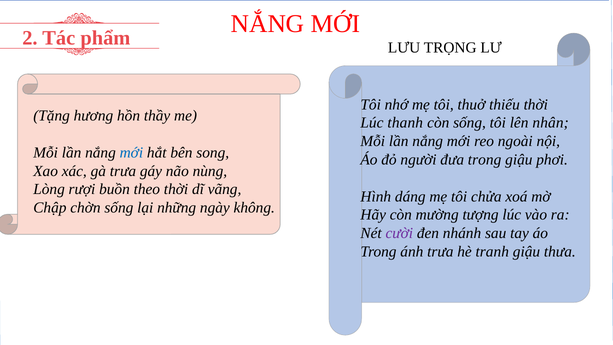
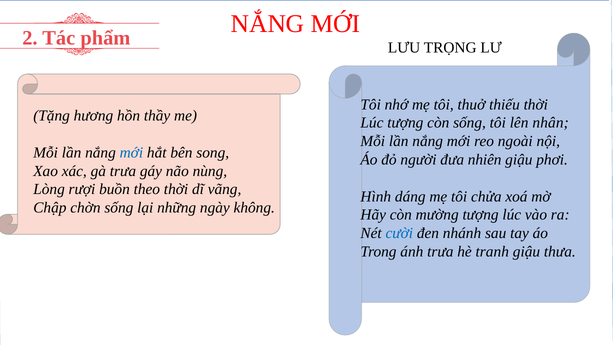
Lúc thanh: thanh -> tượng
đưa trong: trong -> nhiên
cười colour: purple -> blue
